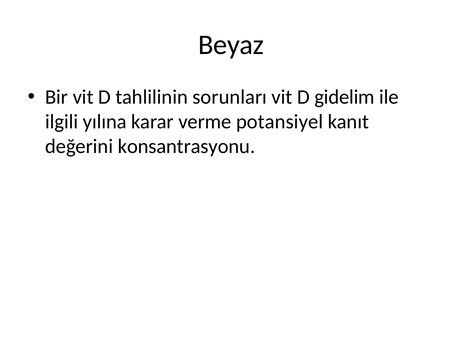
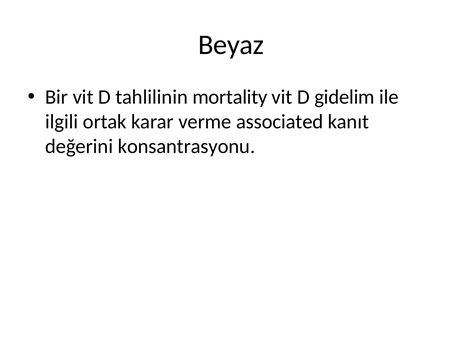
sorunları: sorunları -> mortality
yılına: yılına -> ortak
potansiyel: potansiyel -> associated
